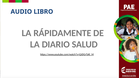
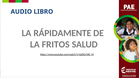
DIARIO: DIARIO -> FRITOS
